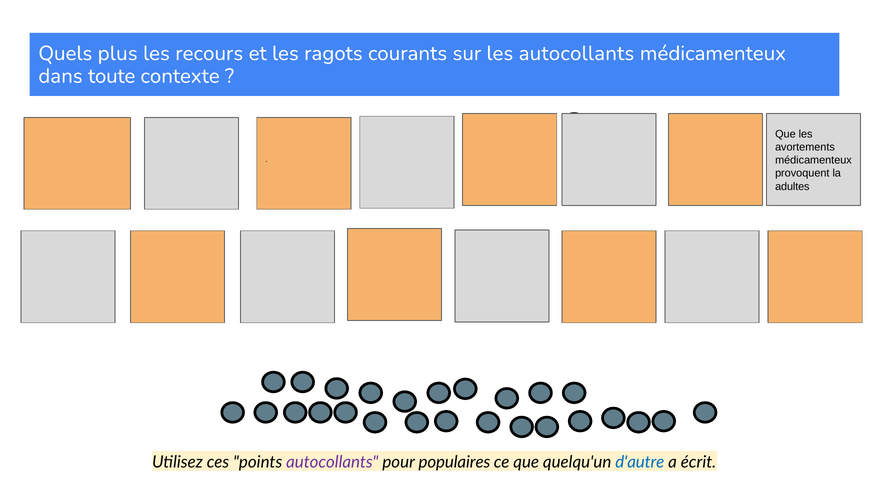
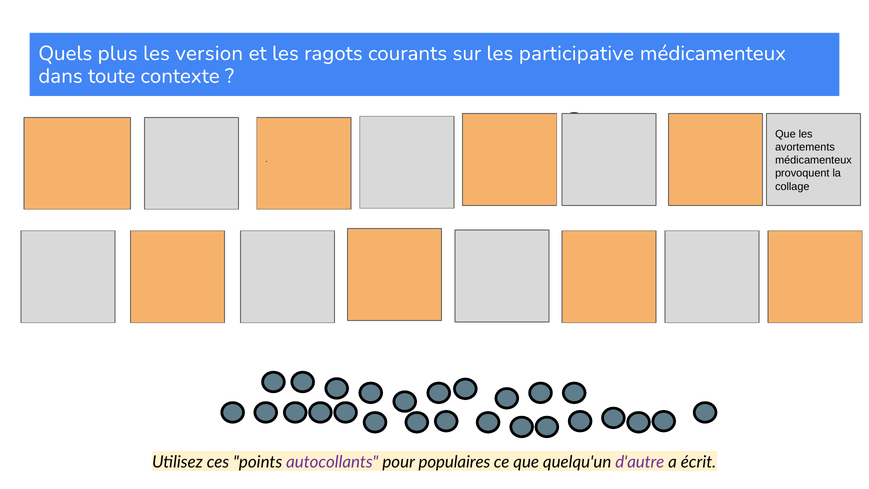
recours: recours -> version
les autocollants: autocollants -> participative
adultes: adultes -> collage
d'autre colour: blue -> purple
